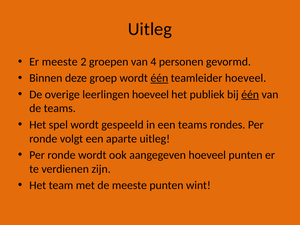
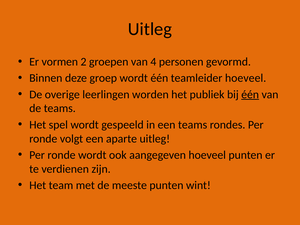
Er meeste: meeste -> vormen
één at (159, 78) underline: present -> none
leerlingen hoeveel: hoeveel -> worden
